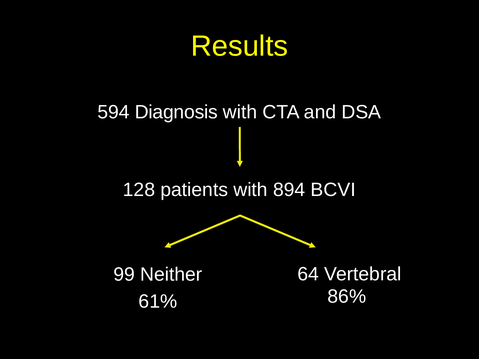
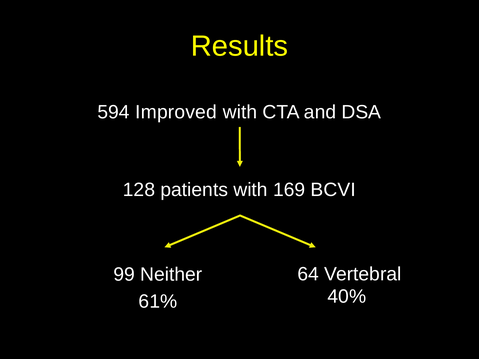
Diagnosis: Diagnosis -> Improved
894: 894 -> 169
86%: 86% -> 40%
